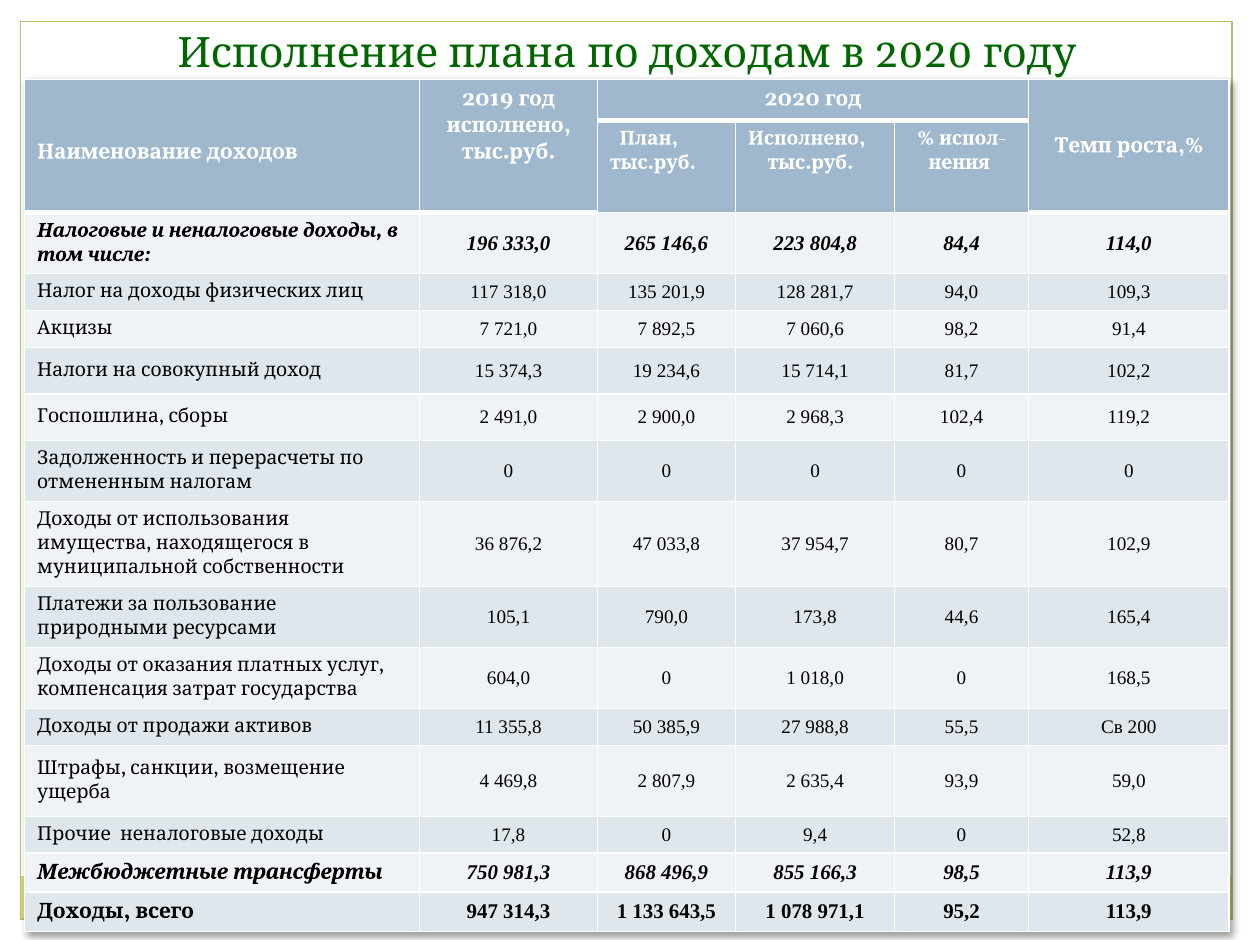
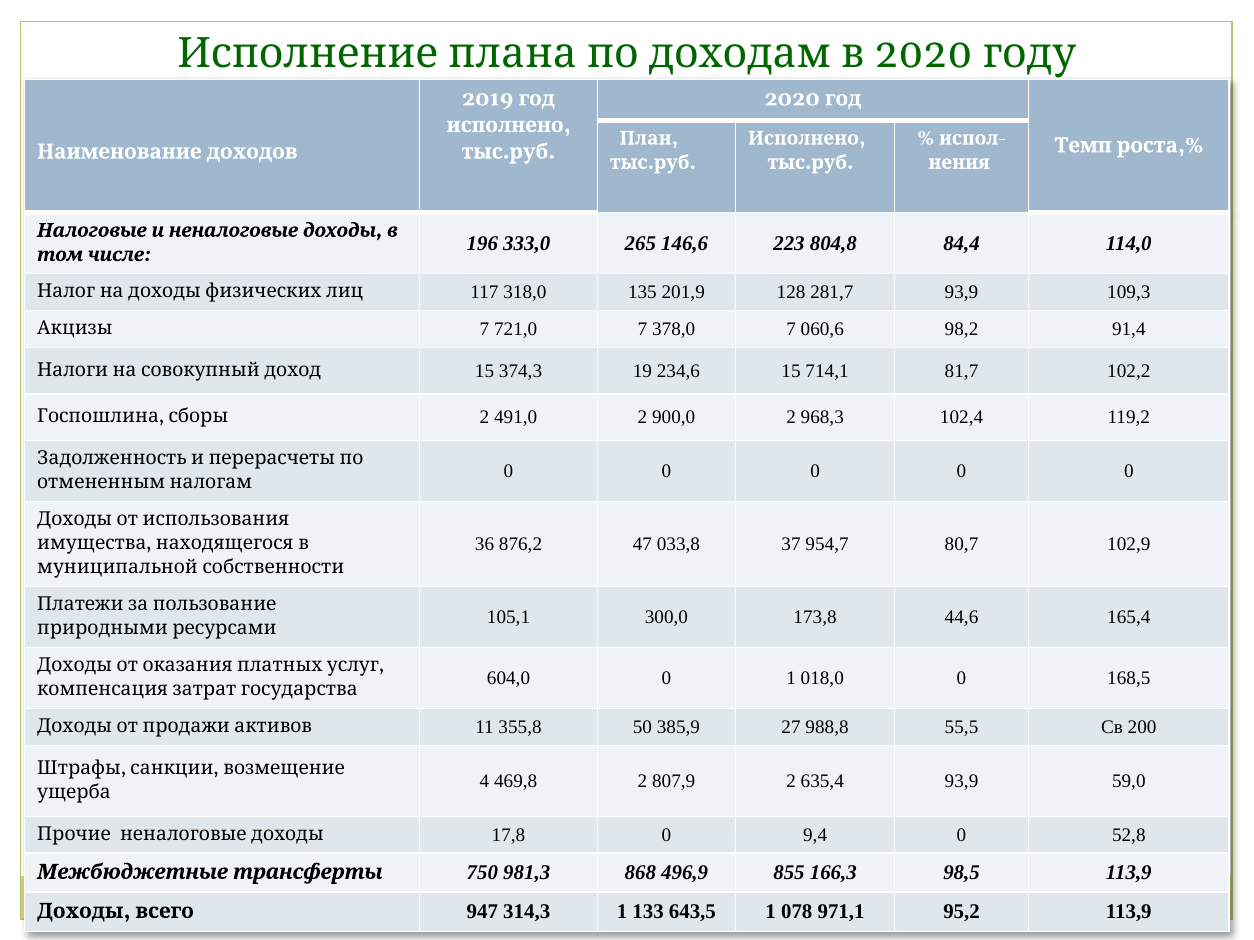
281,7 94,0: 94,0 -> 93,9
892,5: 892,5 -> 378,0
790,0: 790,0 -> 300,0
